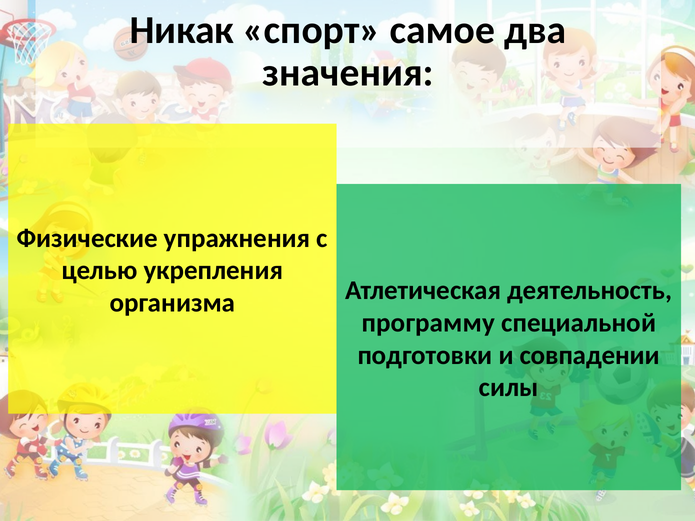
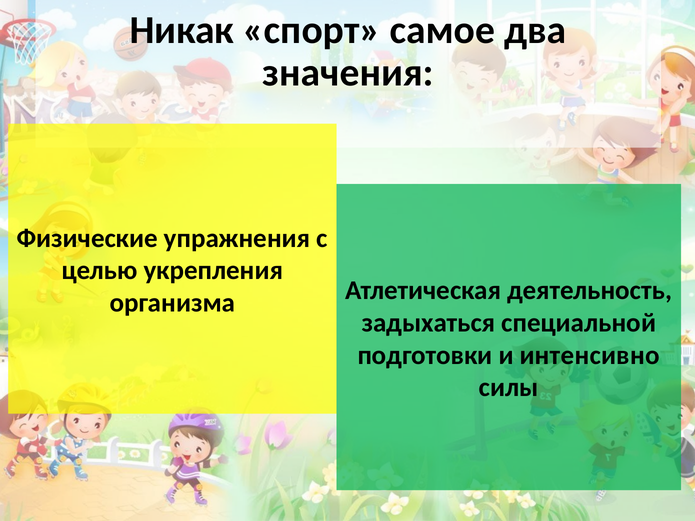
программу: программу -> задыхаться
совпадении: совпадении -> интенсивно
